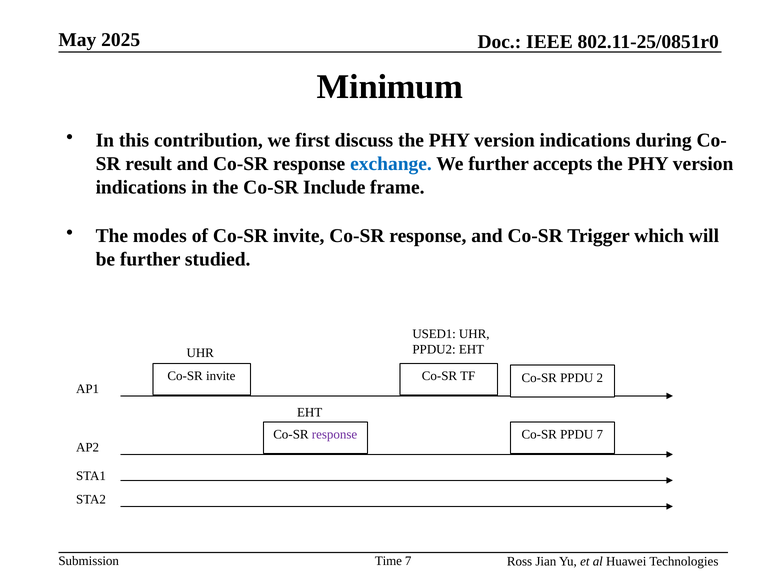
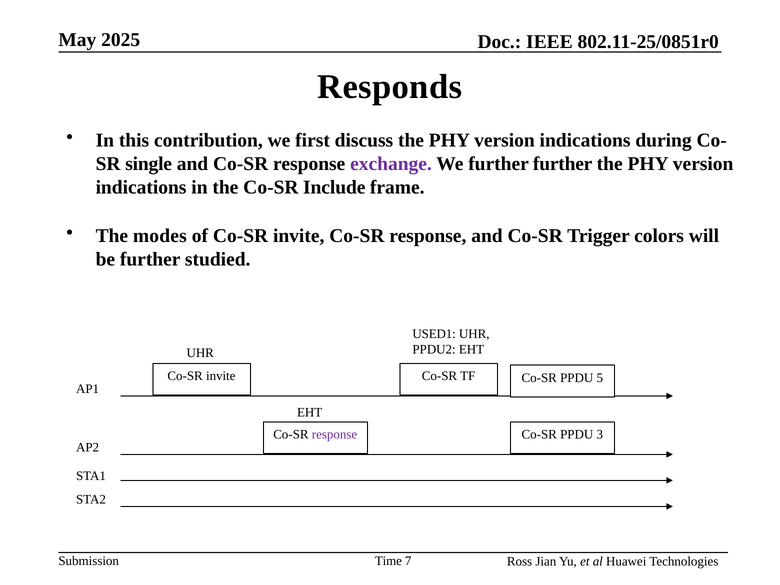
Minimum: Minimum -> Responds
result: result -> single
exchange colour: blue -> purple
further accepts: accepts -> further
which: which -> colors
2: 2 -> 5
PPDU 7: 7 -> 3
